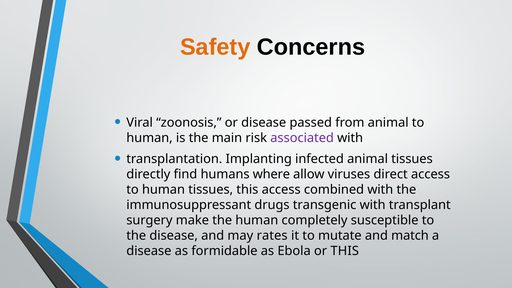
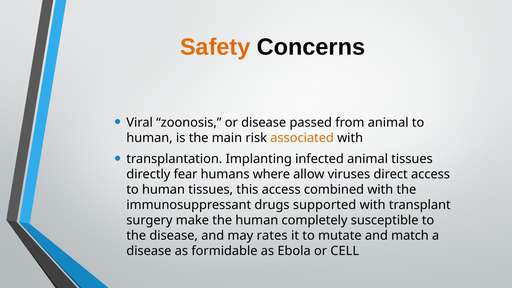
associated colour: purple -> orange
find: find -> fear
transgenic: transgenic -> supported
or THIS: THIS -> CELL
